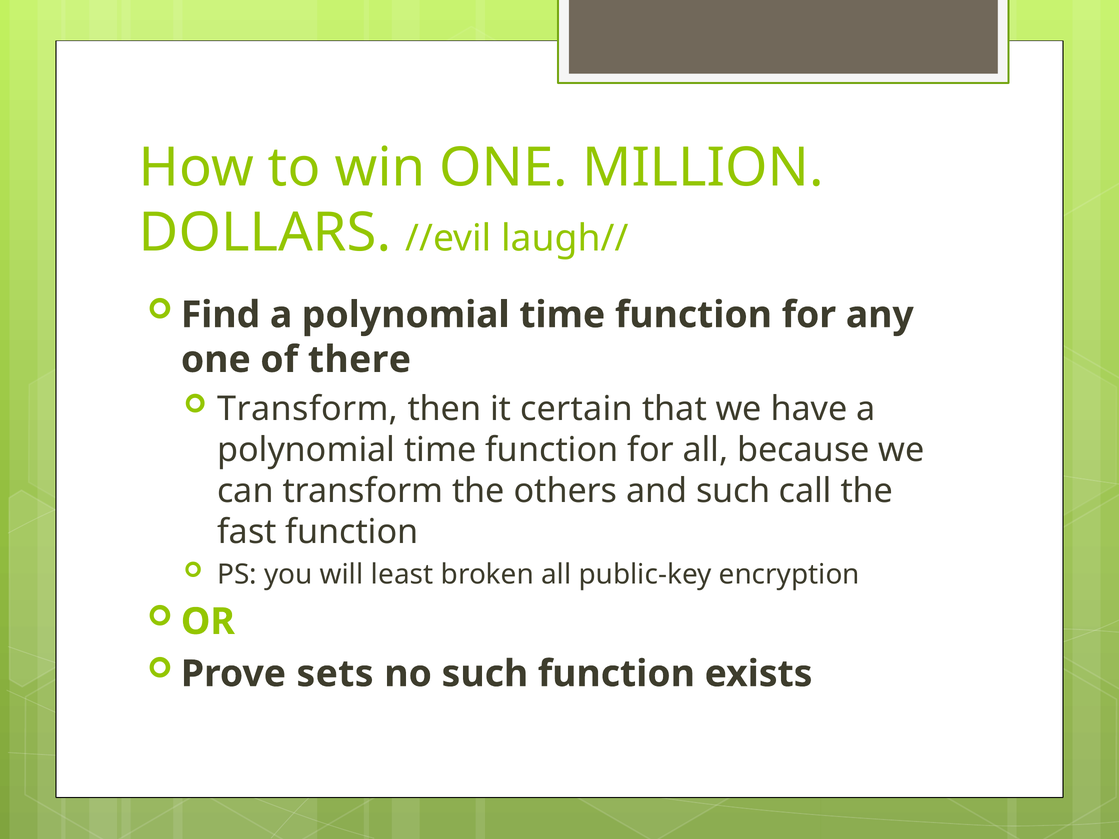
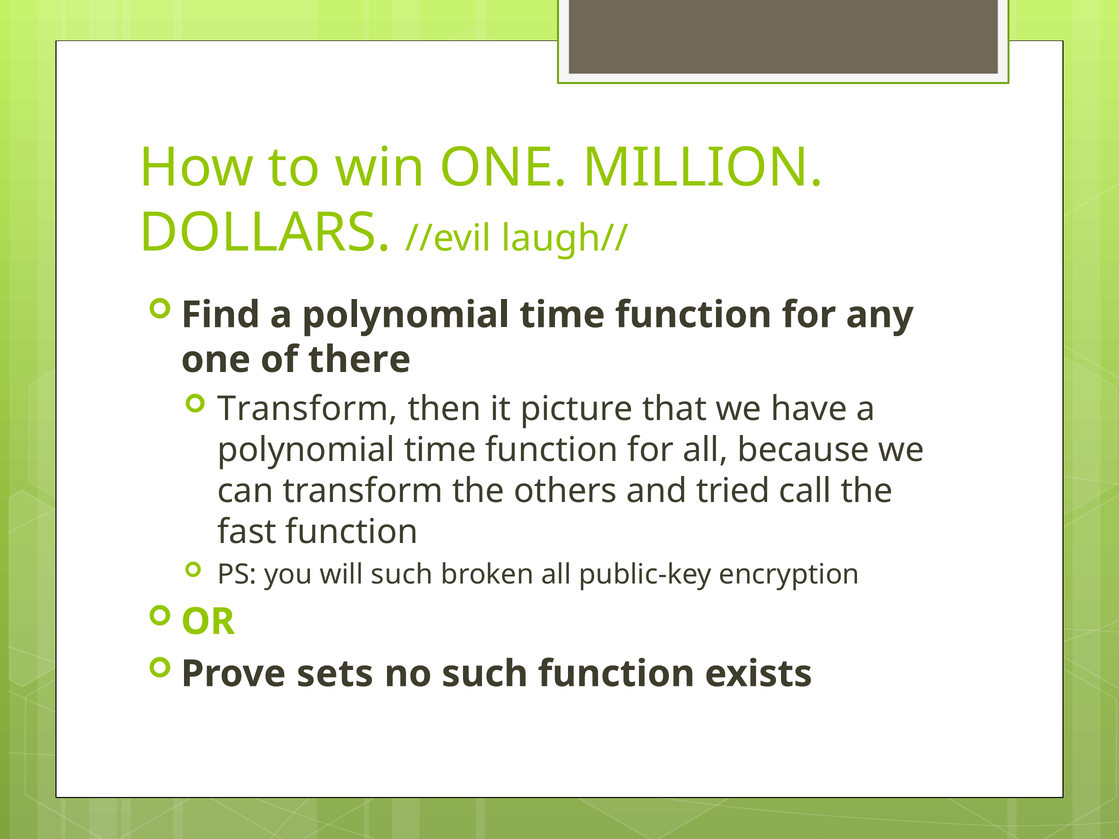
certain: certain -> picture
and such: such -> tried
will least: least -> such
